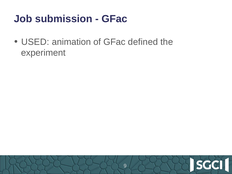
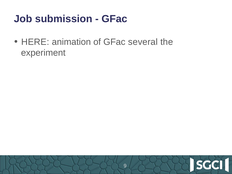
USED: USED -> HERE
defined: defined -> several
